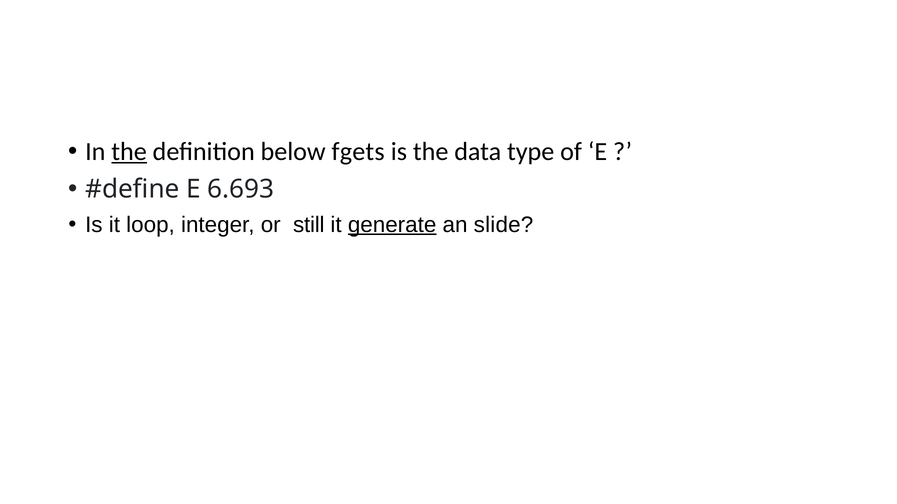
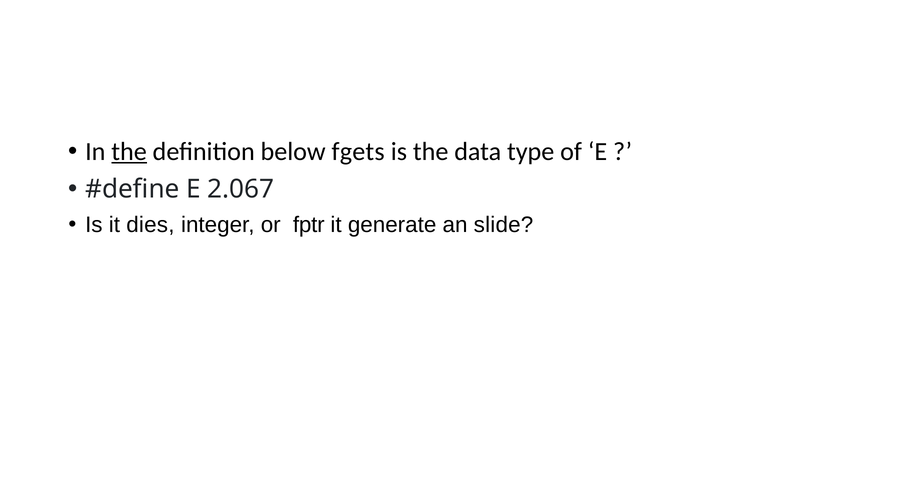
6.693: 6.693 -> 2.067
loop: loop -> dies
still: still -> fptr
generate underline: present -> none
